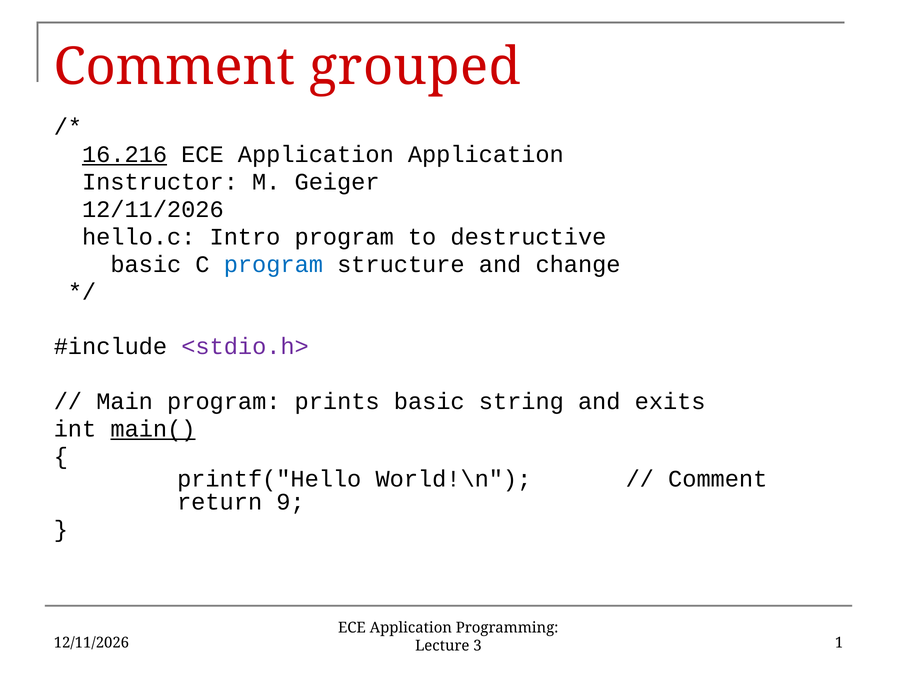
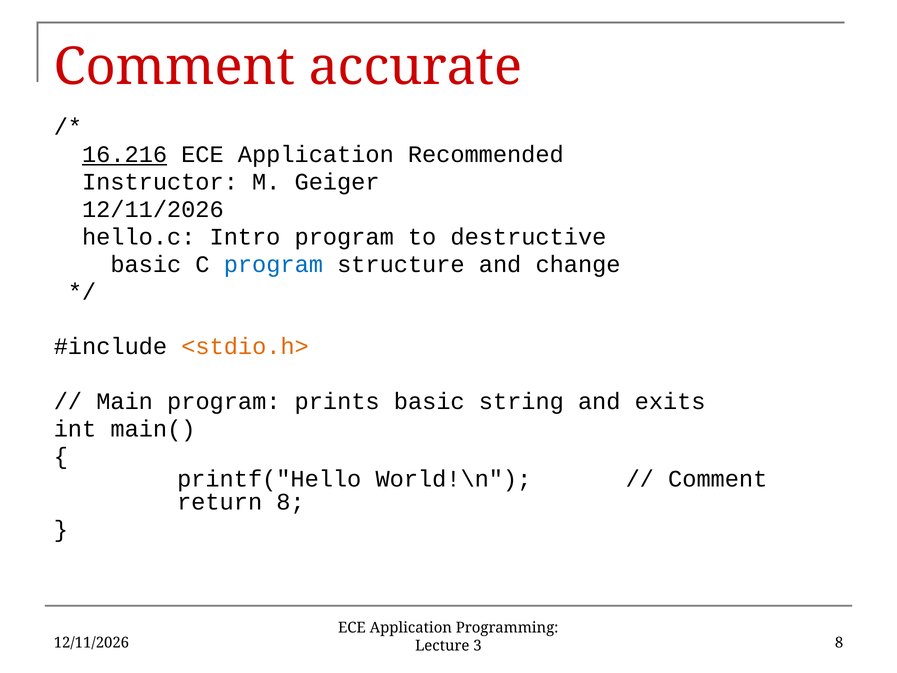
grouped: grouped -> accurate
Application Application: Application -> Recommended
<stdio.h> colour: purple -> orange
main( underline: present -> none
return 9: 9 -> 8
3 1: 1 -> 8
